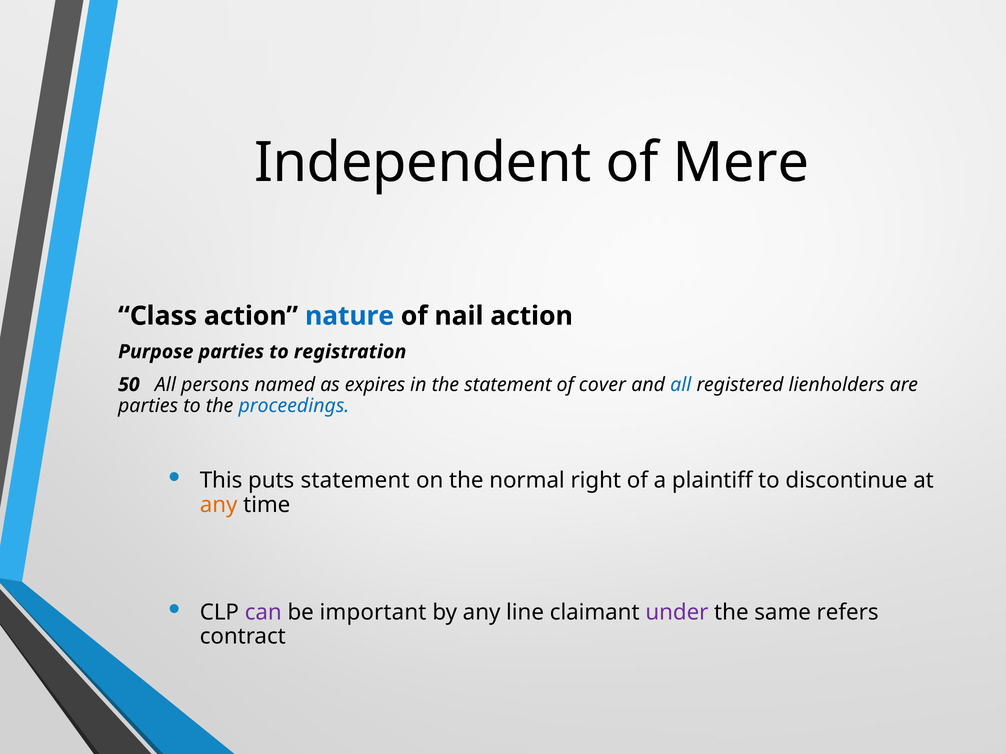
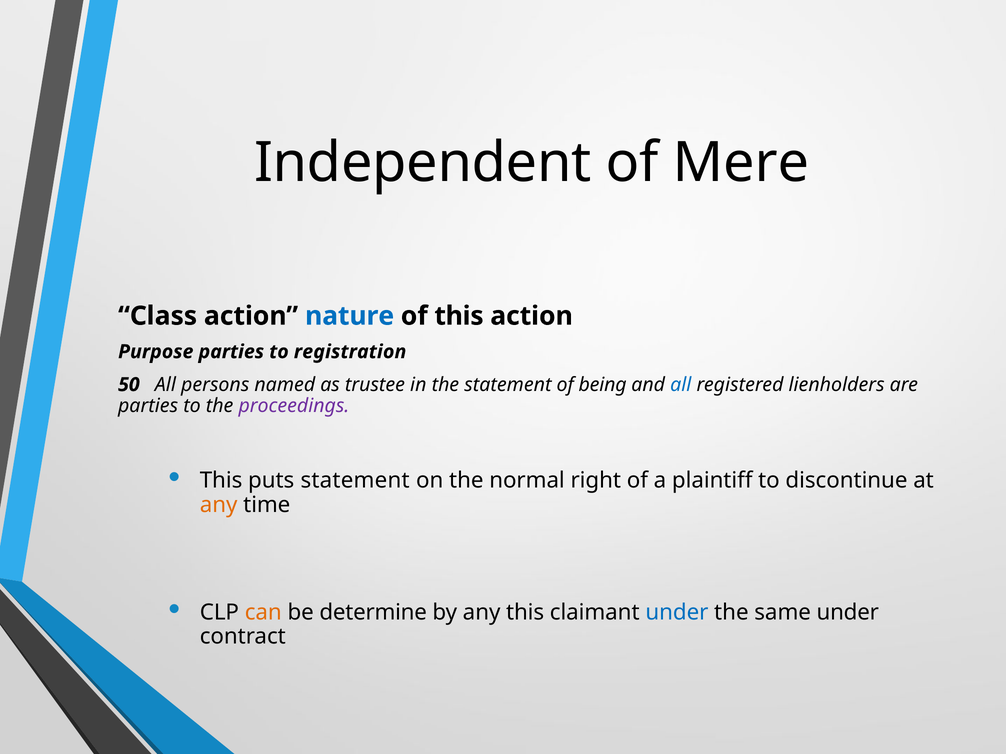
of nail: nail -> this
expires: expires -> trustee
cover: cover -> being
proceedings colour: blue -> purple
can colour: purple -> orange
important: important -> determine
any line: line -> this
under at (677, 613) colour: purple -> blue
same refers: refers -> under
